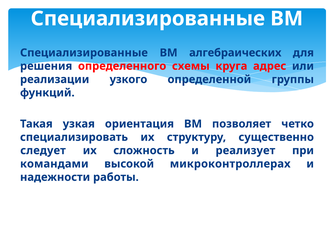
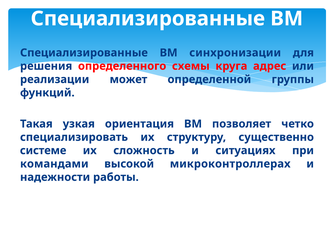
алгебраических: алгебраических -> синхронизации
узкого: узкого -> может
следует: следует -> системе
реализует: реализует -> ситуациях
